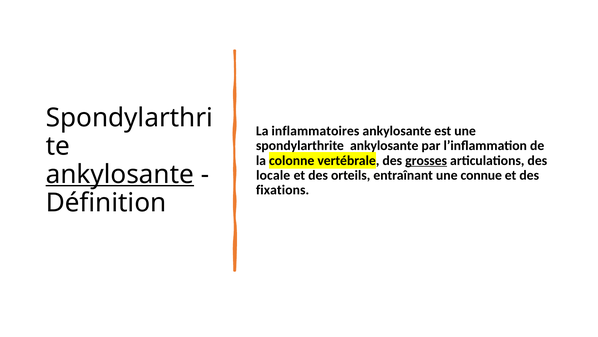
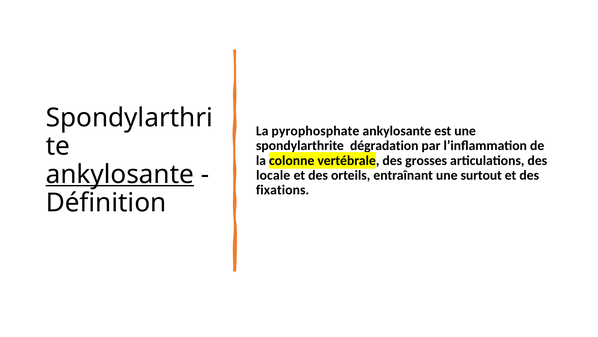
inflammatoires: inflammatoires -> pyrophosphate
ankylosante at (384, 145): ankylosante -> dégradation
grosses underline: present -> none
connue: connue -> surtout
